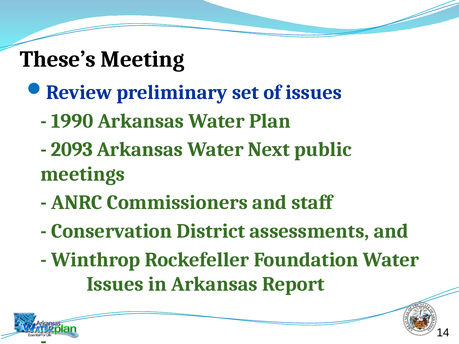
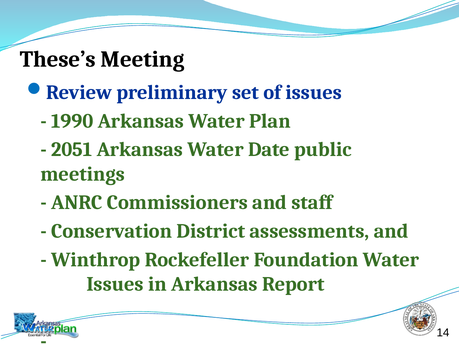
2093: 2093 -> 2051
Next: Next -> Date
